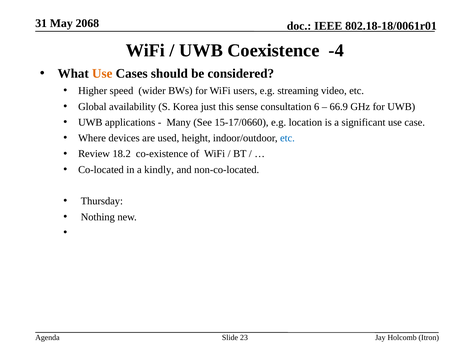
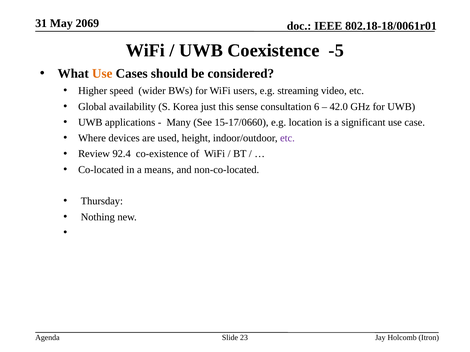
2068: 2068 -> 2069
-4: -4 -> -5
66.9: 66.9 -> 42.0
etc at (287, 138) colour: blue -> purple
18.2: 18.2 -> 92.4
kindly: kindly -> means
